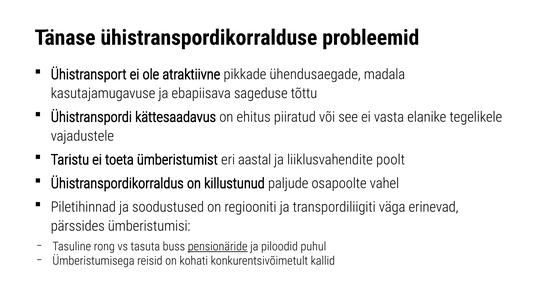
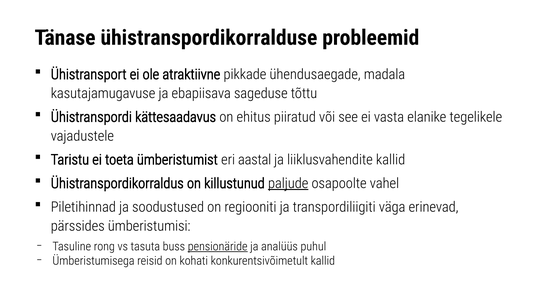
liiklusvahendite poolt: poolt -> kallid
paljude underline: none -> present
piloodid: piloodid -> analüüs
